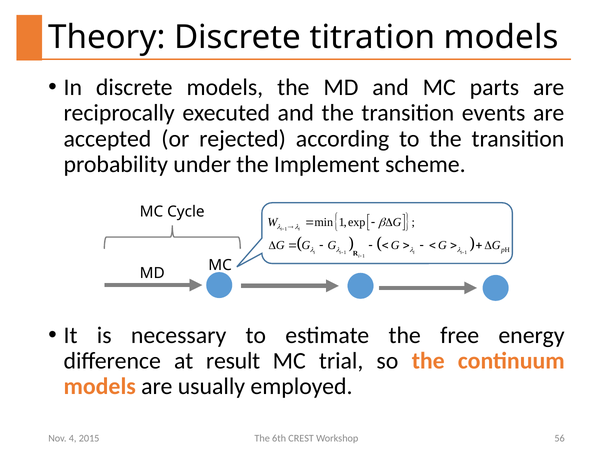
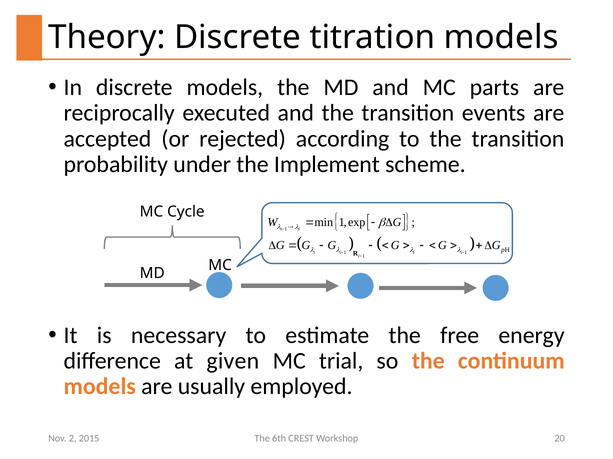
result: result -> given
4: 4 -> 2
56: 56 -> 20
